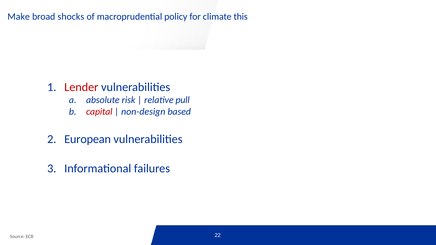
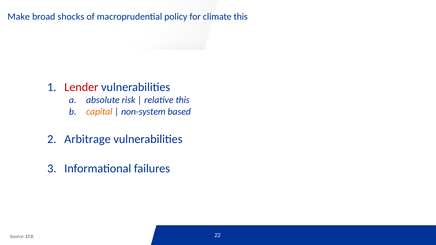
relative pull: pull -> this
capital colour: red -> orange
non-design: non-design -> non-system
European: European -> Arbitrage
